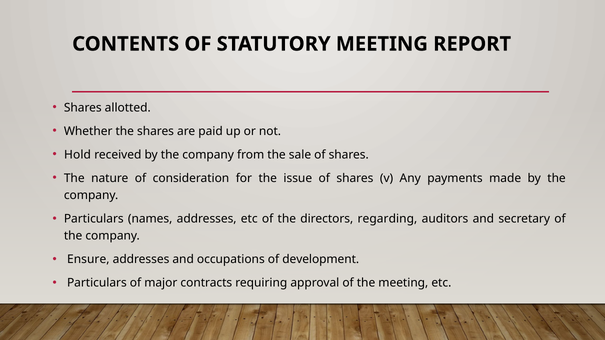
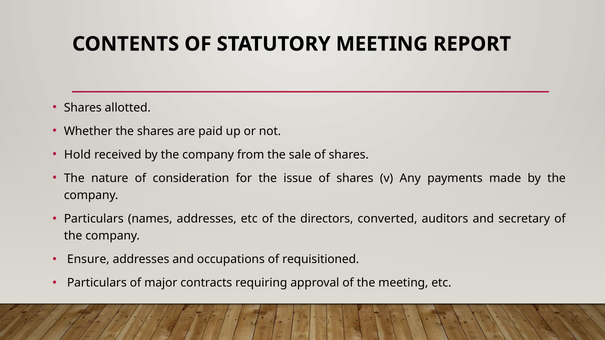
regarding: regarding -> converted
development: development -> requisitioned
